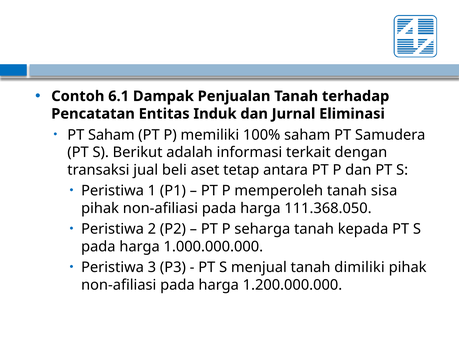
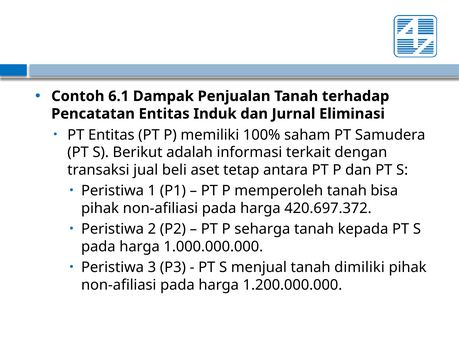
PT Saham: Saham -> Entitas
sisa: sisa -> bisa
111.368.050: 111.368.050 -> 420.697.372
